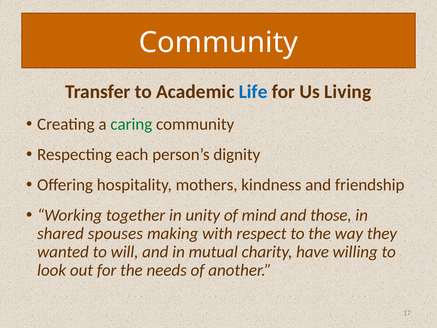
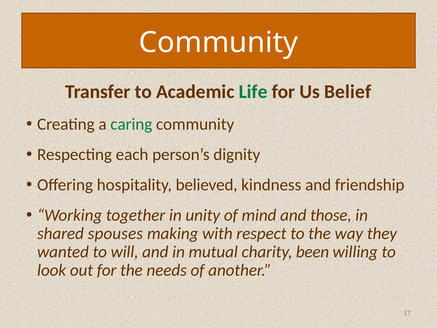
Life colour: blue -> green
Living: Living -> Belief
mothers: mothers -> believed
have: have -> been
